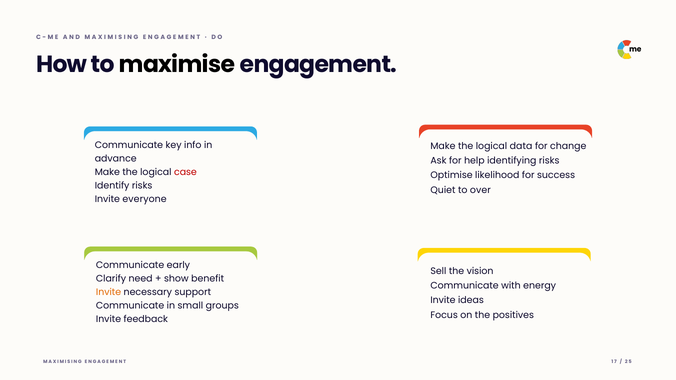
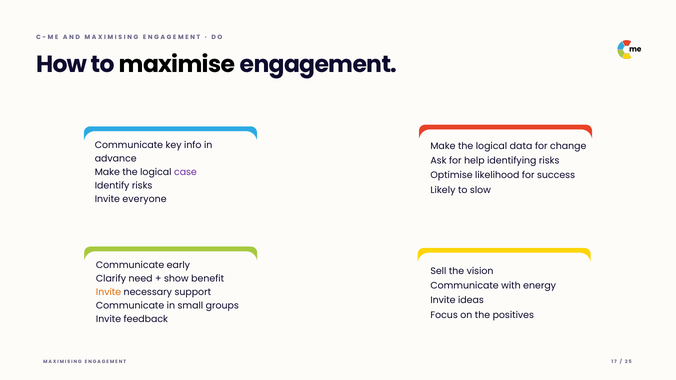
case colour: red -> purple
Quiet: Quiet -> Likely
over: over -> slow
